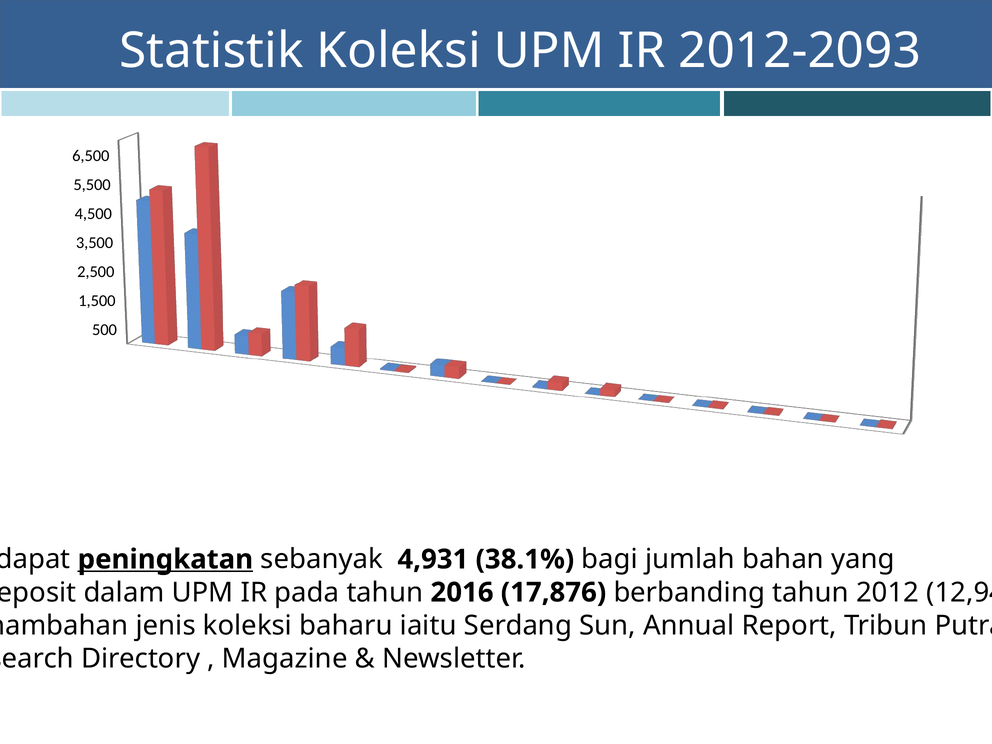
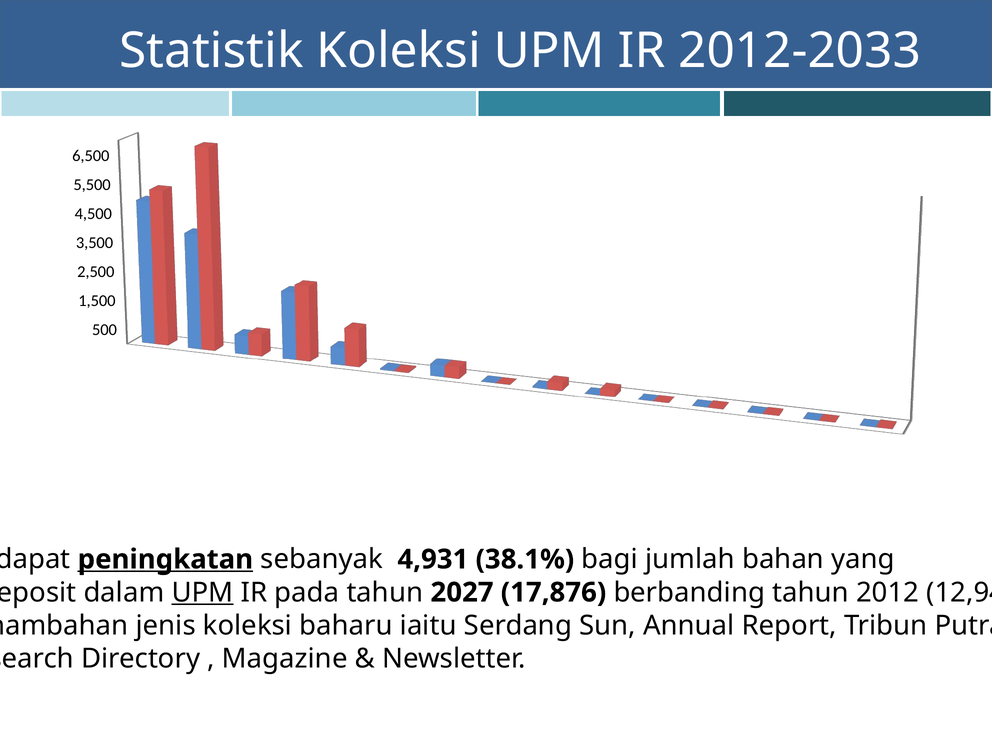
2012-2093: 2012-2093 -> 2012-2033
UPM at (203, 592) underline: none -> present
2016: 2016 -> 2027
